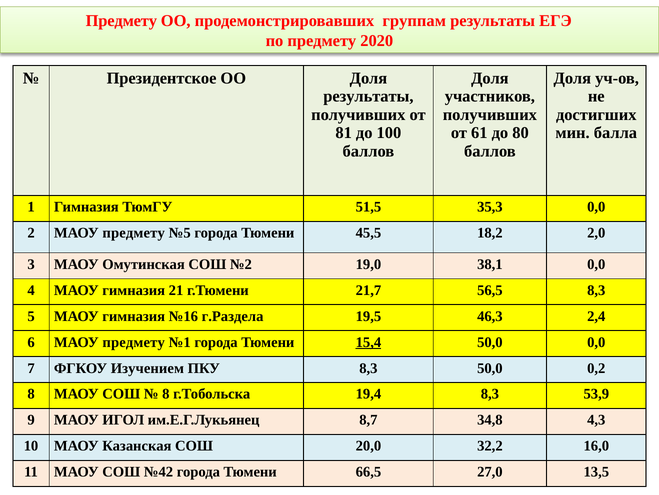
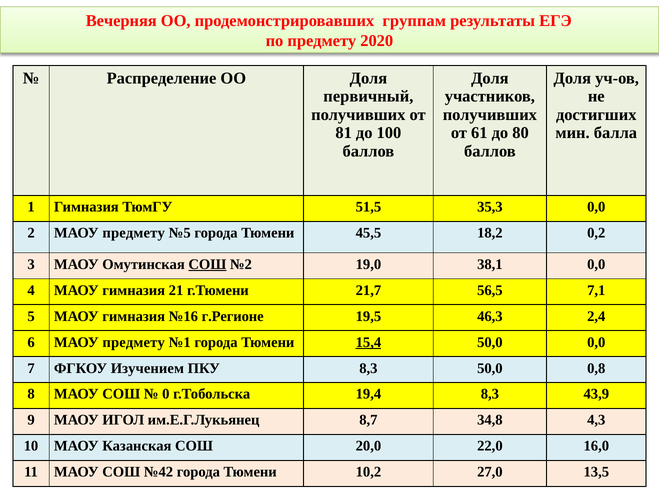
Предмету at (121, 21): Предмету -> Вечерняя
Президентское: Президентское -> Распределение
результаты at (368, 96): результаты -> первичный
2,0: 2,0 -> 0,2
СОШ at (207, 264) underline: none -> present
56,5 8,3: 8,3 -> 7,1
г.Раздела: г.Раздела -> г.Регионе
0,2: 0,2 -> 0,8
8 at (166, 394): 8 -> 0
53,9: 53,9 -> 43,9
32,2: 32,2 -> 22,0
66,5: 66,5 -> 10,2
